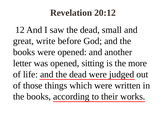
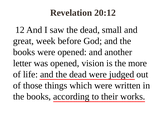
write: write -> week
sitting: sitting -> vision
